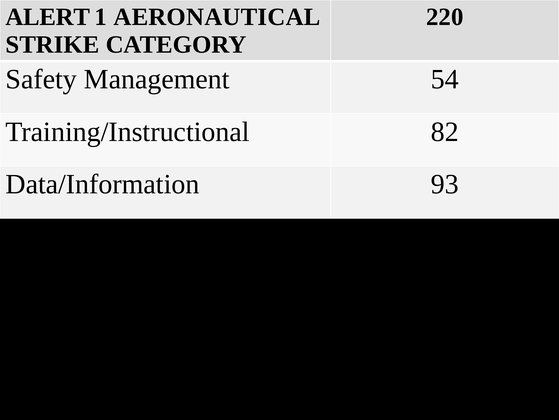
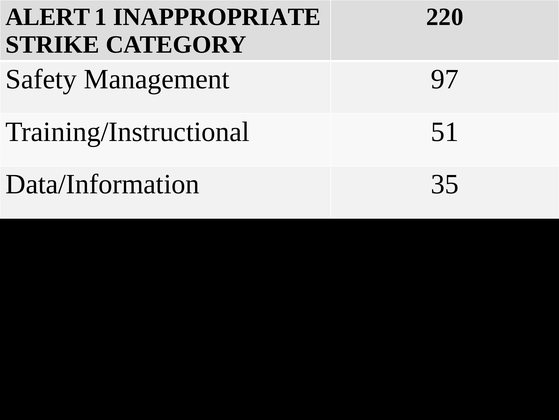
AERONAUTICAL: AERONAUTICAL -> INAPPROPRIATE
54: 54 -> 97
82: 82 -> 51
93: 93 -> 35
